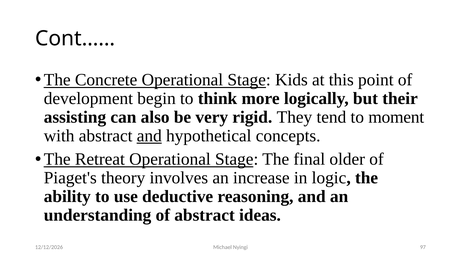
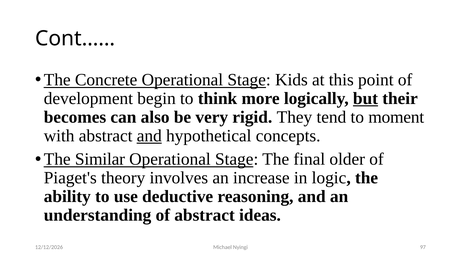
but underline: none -> present
assisting: assisting -> becomes
Retreat: Retreat -> Similar
